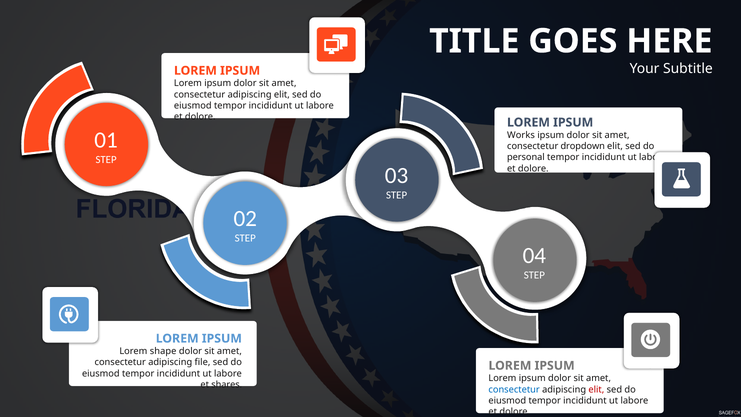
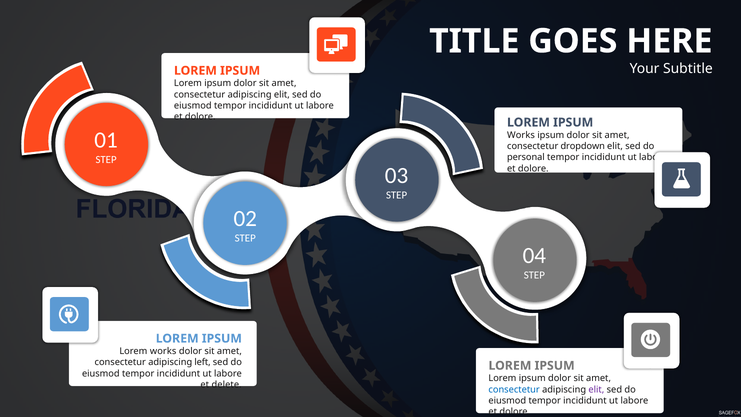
Lorem shape: shape -> works
file: file -> left
shares: shares -> delete
elit at (596, 389) colour: red -> purple
